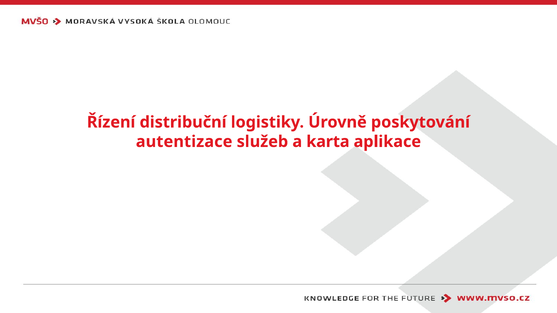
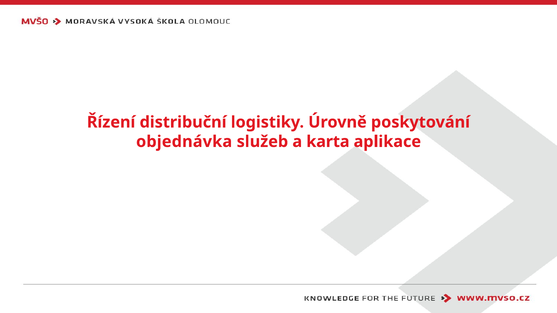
autentizace: autentizace -> objednávka
